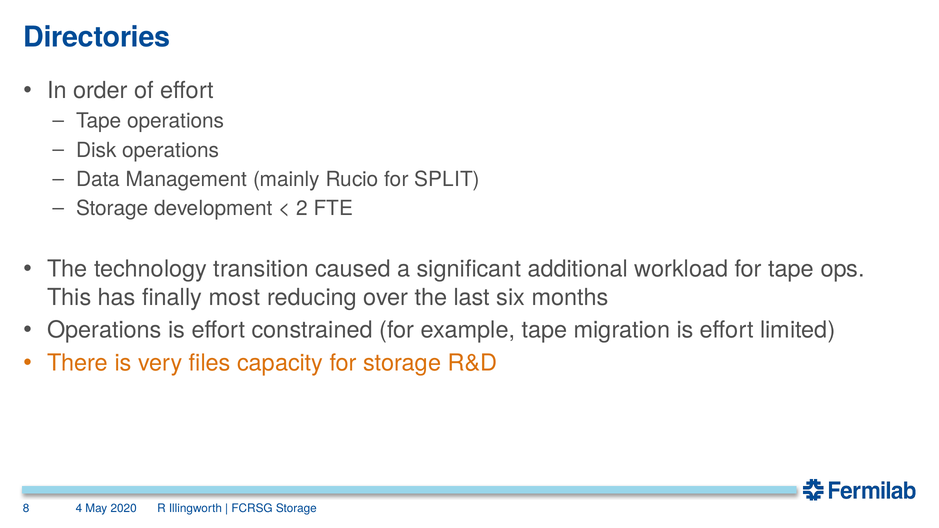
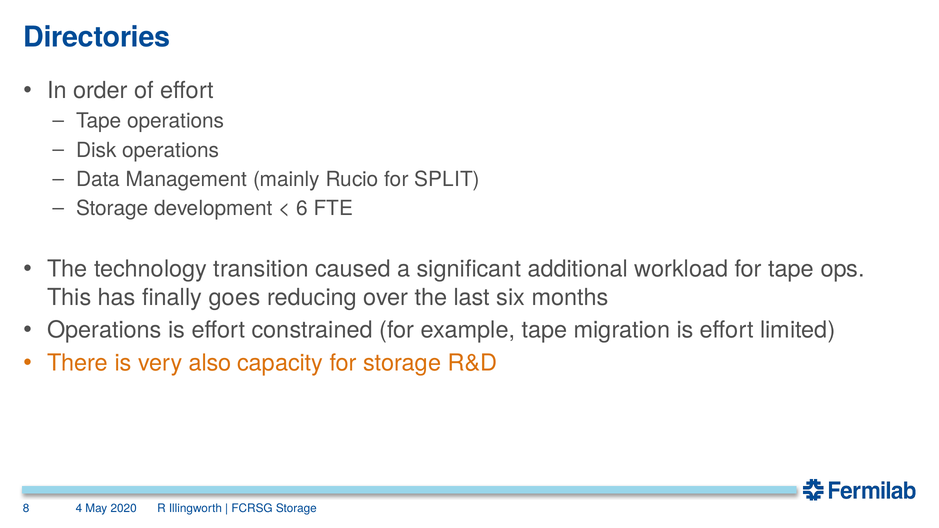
2: 2 -> 6
most: most -> goes
files: files -> also
